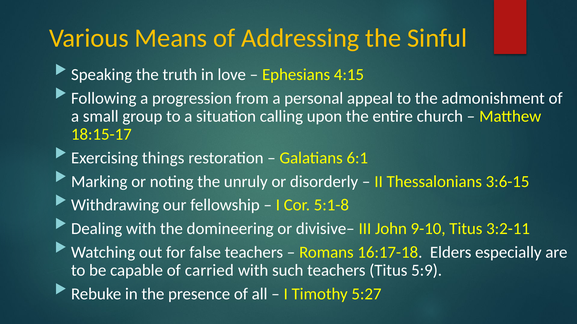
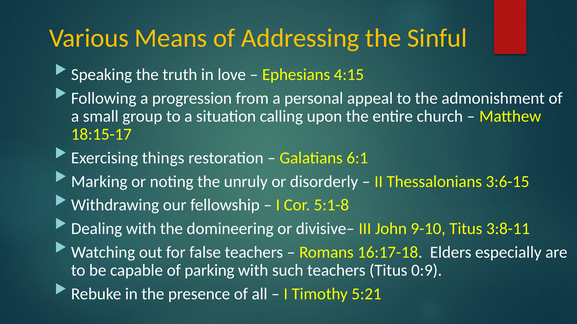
3:2-11: 3:2-11 -> 3:8-11
carried: carried -> parking
5:9: 5:9 -> 0:9
5:27: 5:27 -> 5:21
